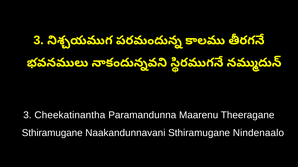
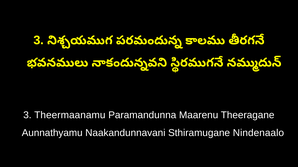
Cheekatinantha: Cheekatinantha -> Theermaanamu
Sthiramugane at (52, 133): Sthiramugane -> Aunnathyamu
